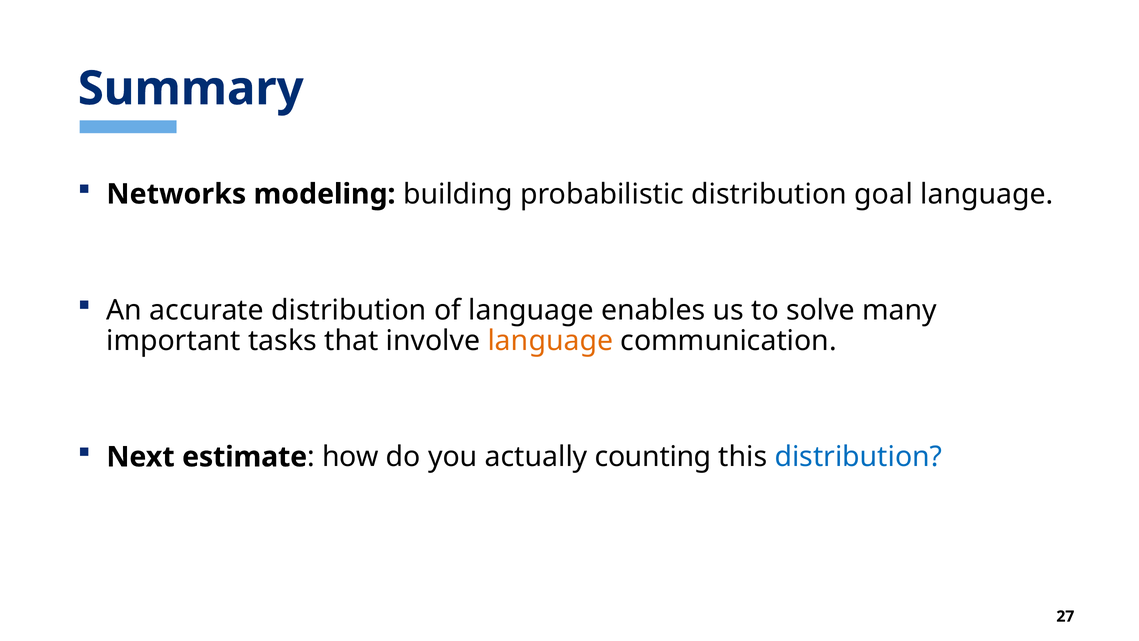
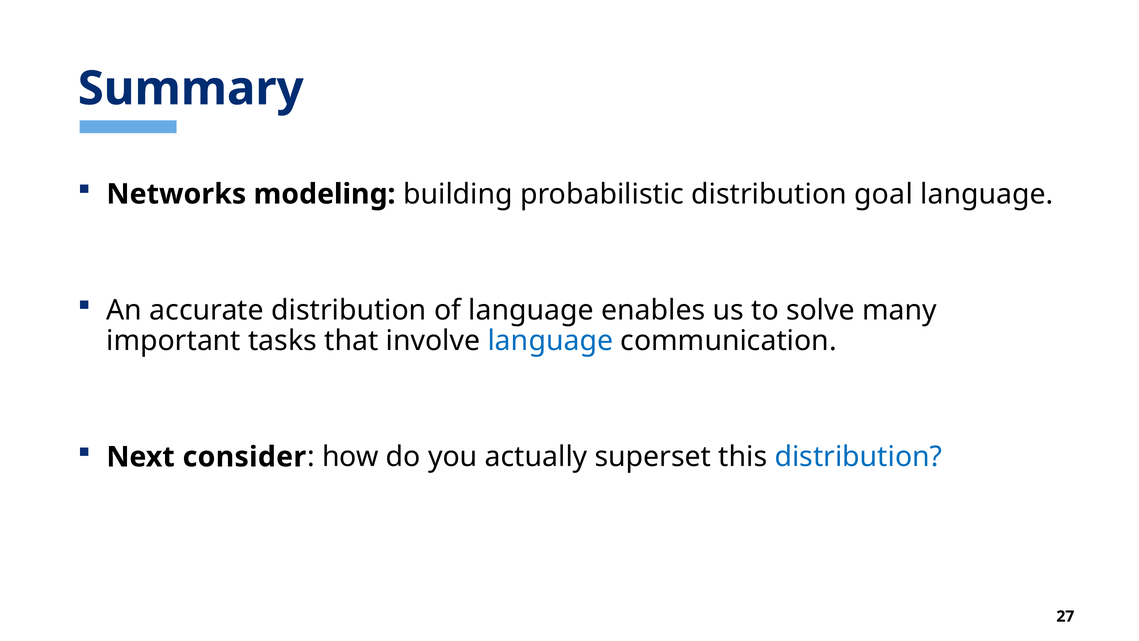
language at (550, 341) colour: orange -> blue
estimate: estimate -> consider
counting: counting -> superset
